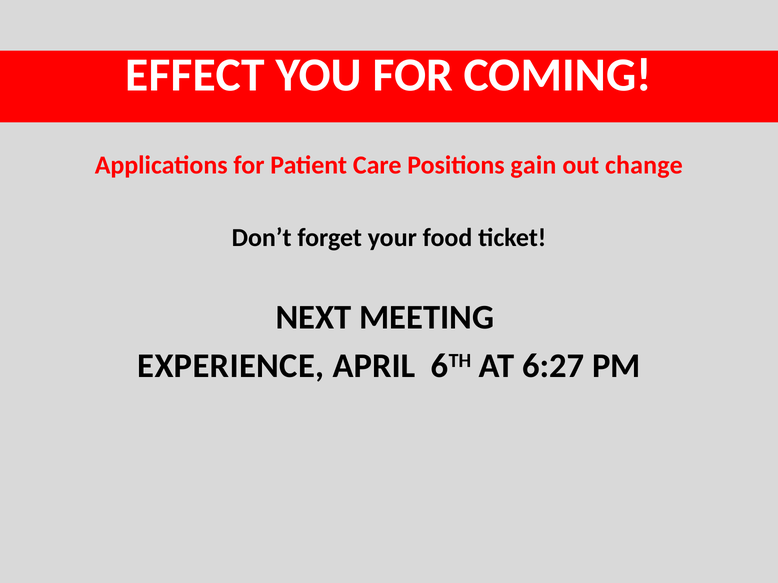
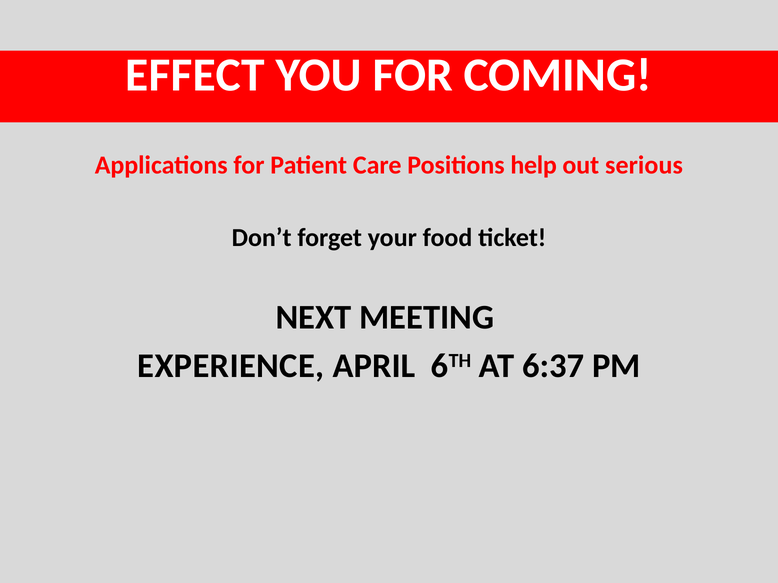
gain: gain -> help
change: change -> serious
6:27: 6:27 -> 6:37
